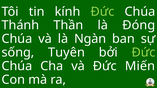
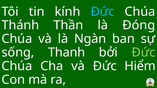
Đức at (102, 12) colour: light green -> light blue
Tuyên: Tuyên -> Thanh
Miến: Miến -> Hiểm
